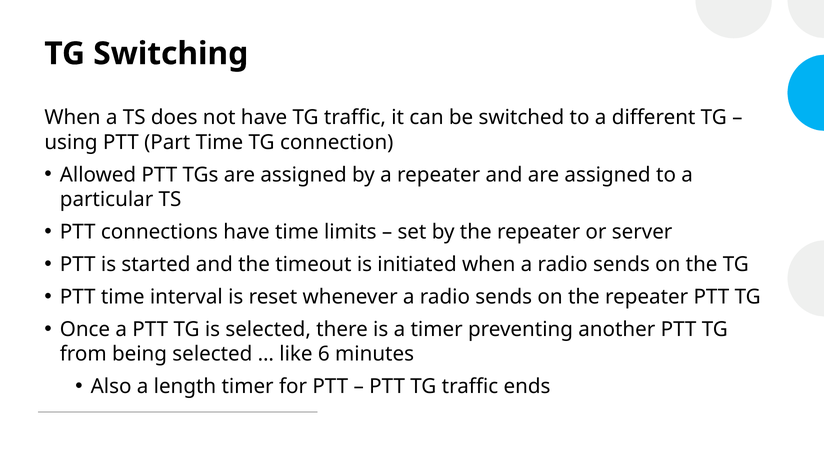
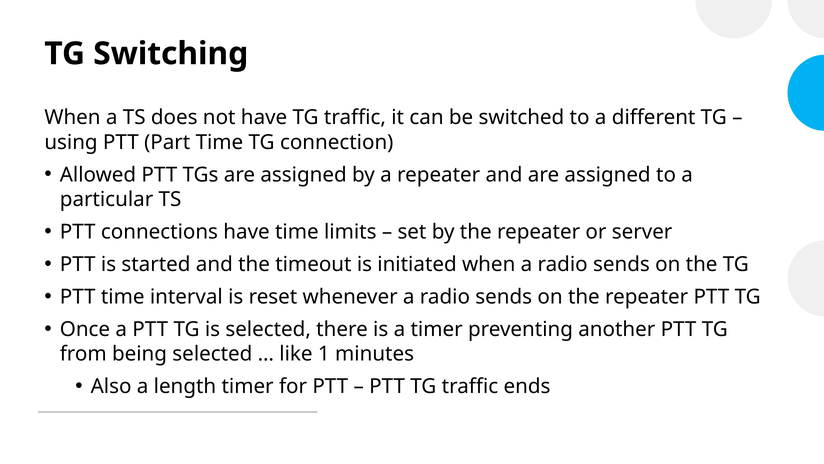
6: 6 -> 1
